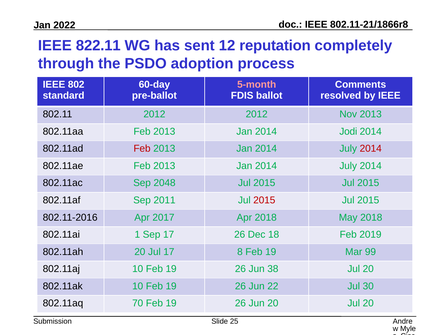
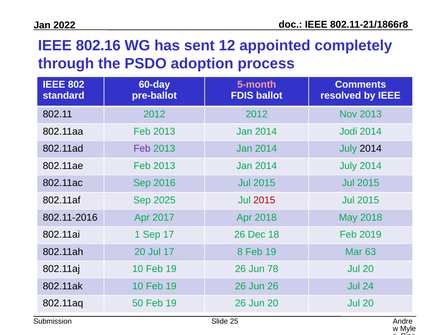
822.11: 822.11 -> 802.16
reputation: reputation -> appointed
Feb at (142, 148) colour: red -> purple
2014 at (371, 148) colour: red -> black
2048: 2048 -> 2016
2011: 2011 -> 2025
99: 99 -> 63
38: 38 -> 78
Jun 22: 22 -> 26
30: 30 -> 24
70: 70 -> 50
